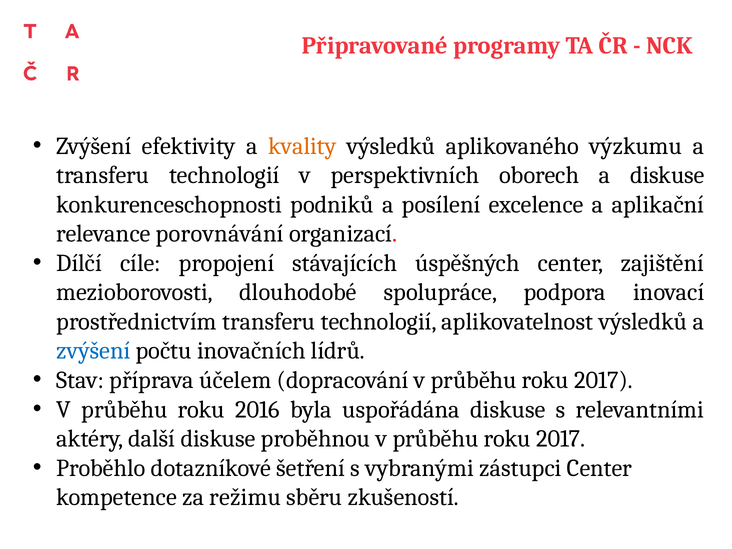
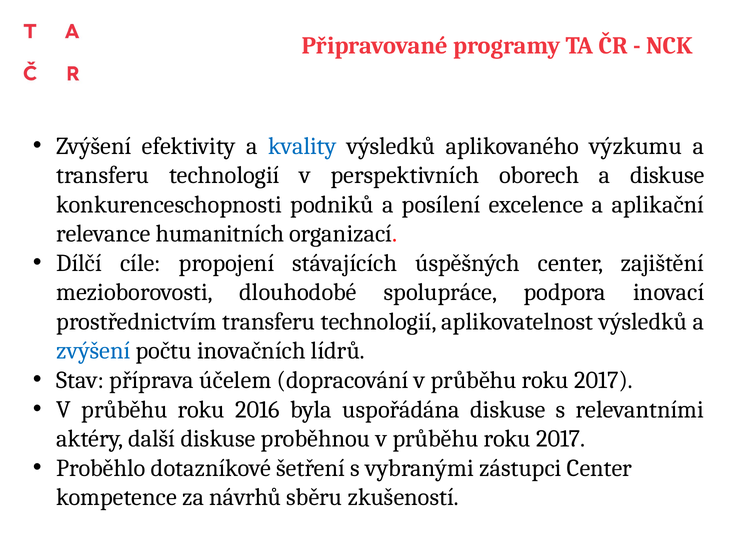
kvality colour: orange -> blue
porovnávání: porovnávání -> humanitních
režimu: režimu -> návrhů
